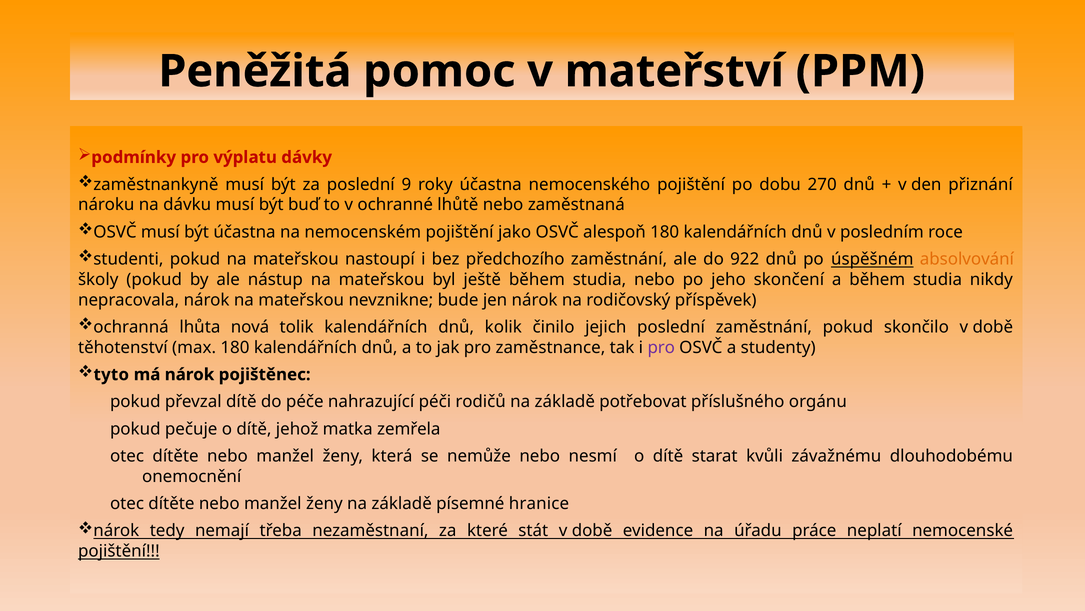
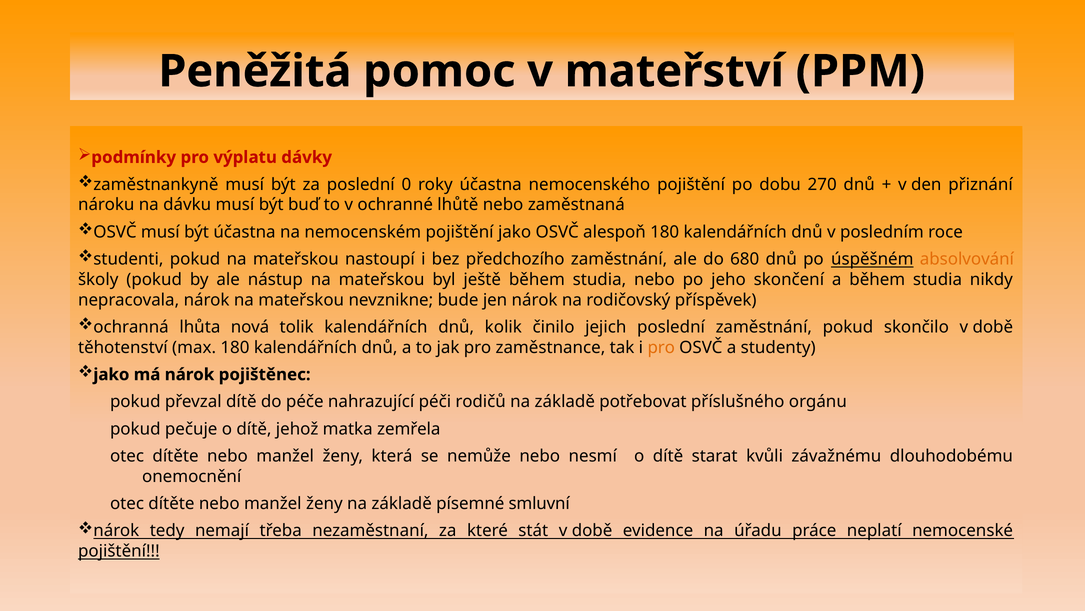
9: 9 -> 0
922: 922 -> 680
pro at (661, 347) colour: purple -> orange
tyto at (111, 374): tyto -> jako
hranice: hranice -> smluvní
